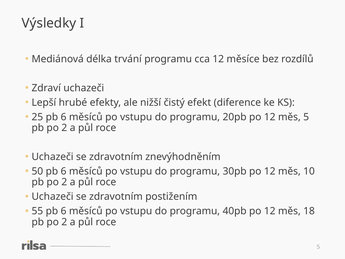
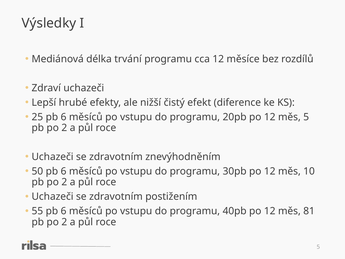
18: 18 -> 81
